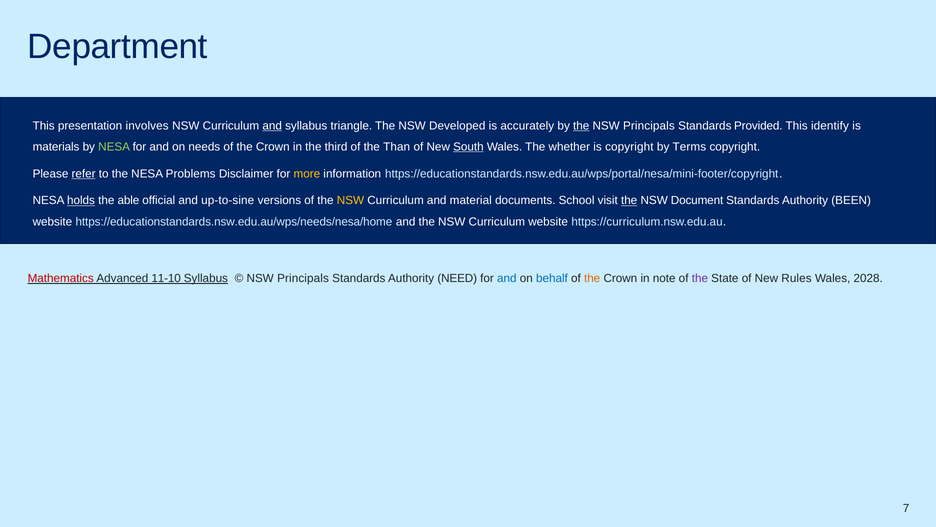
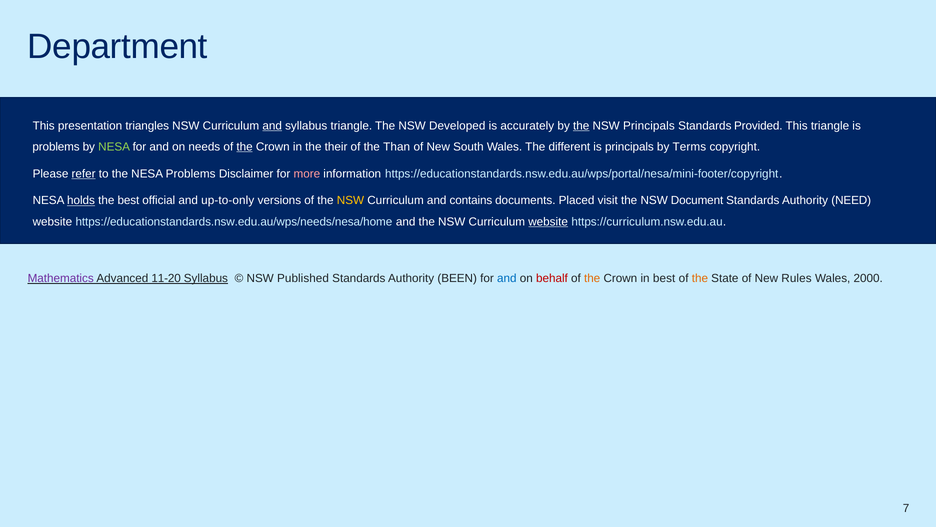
involves: involves -> triangles
This identify: identify -> triangle
materials at (56, 147): materials -> problems
the at (245, 147) underline: none -> present
third: third -> their
South underline: present -> none
whether: whether -> different
is copyright: copyright -> principals
more colour: yellow -> pink
the able: able -> best
up-to-sine: up-to-sine -> up-to-only
material: material -> contains
School: School -> Placed
the at (629, 200) underline: present -> none
BEEN: BEEN -> NEED
website at (548, 221) underline: none -> present
Mathematics colour: red -> purple
11-10: 11-10 -> 11-20
Principals at (303, 278): Principals -> Published
NEED: NEED -> BEEN
behalf colour: blue -> red
in note: note -> best
the at (700, 278) colour: purple -> orange
2028: 2028 -> 2000
